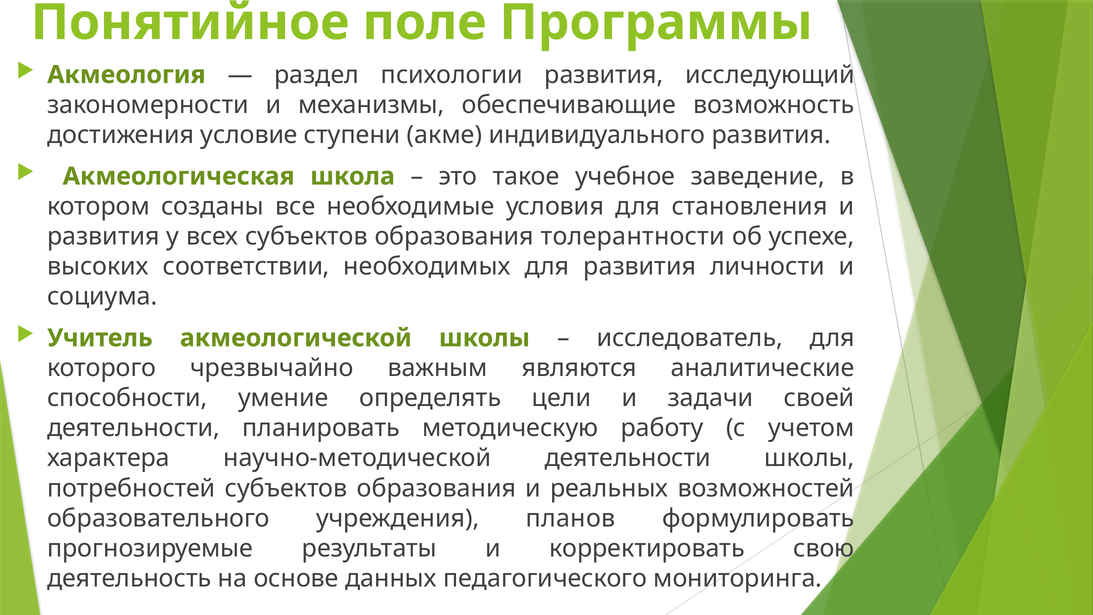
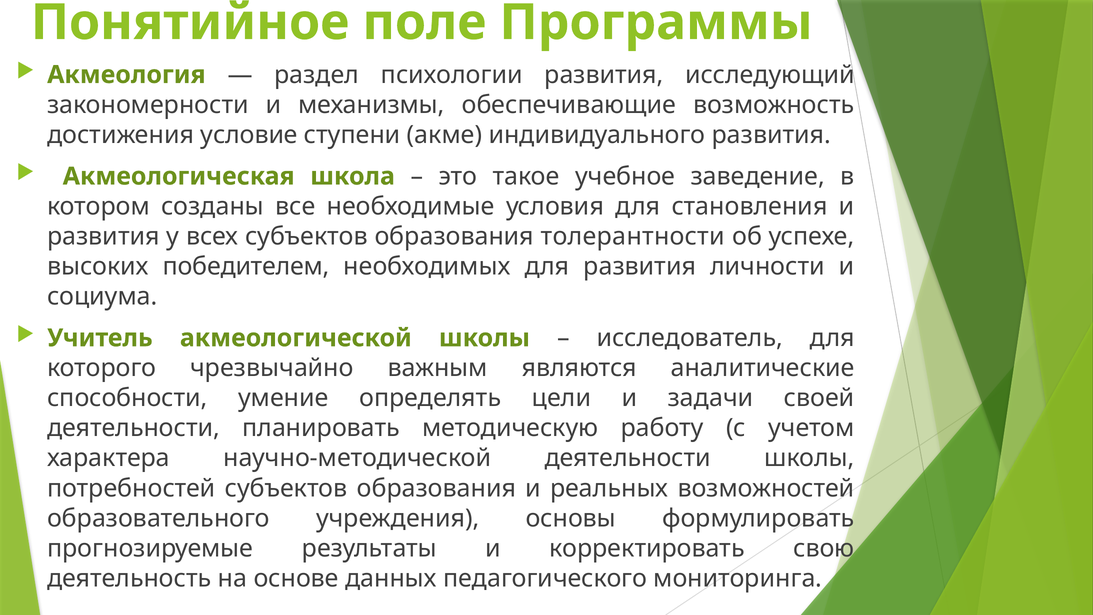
соответствии: соответствии -> победителем
планов: планов -> основы
